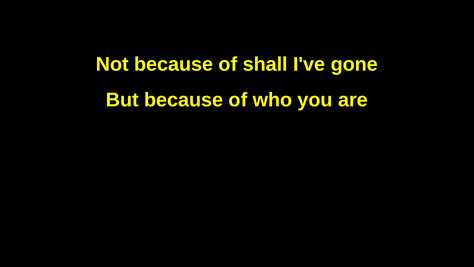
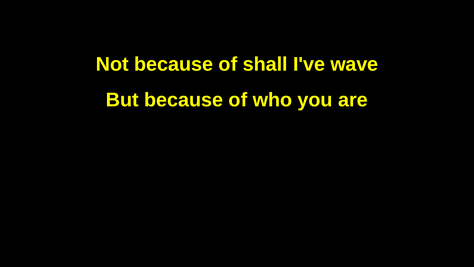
gone: gone -> wave
